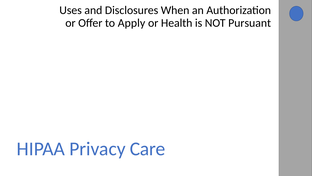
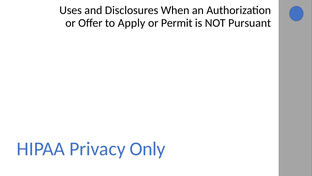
Health: Health -> Permit
Care: Care -> Only
